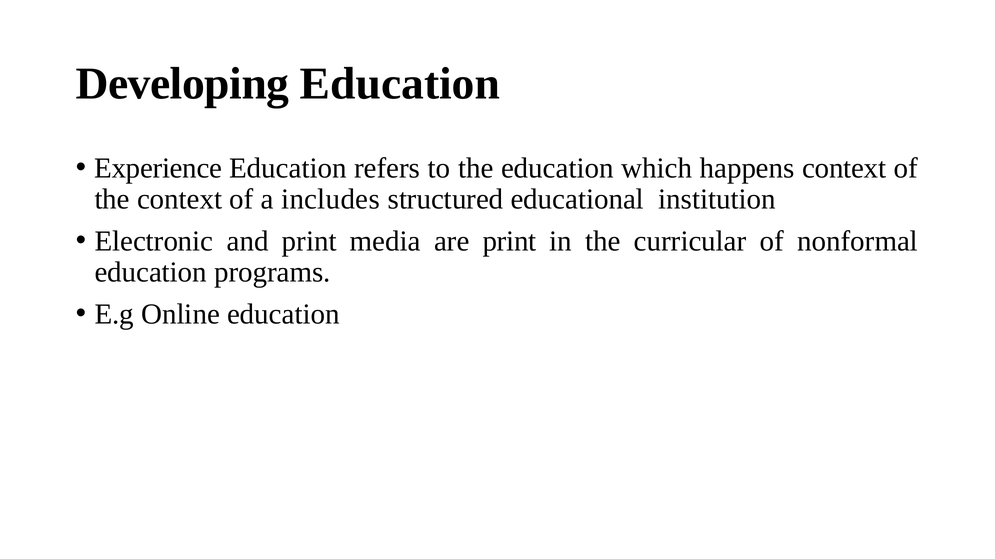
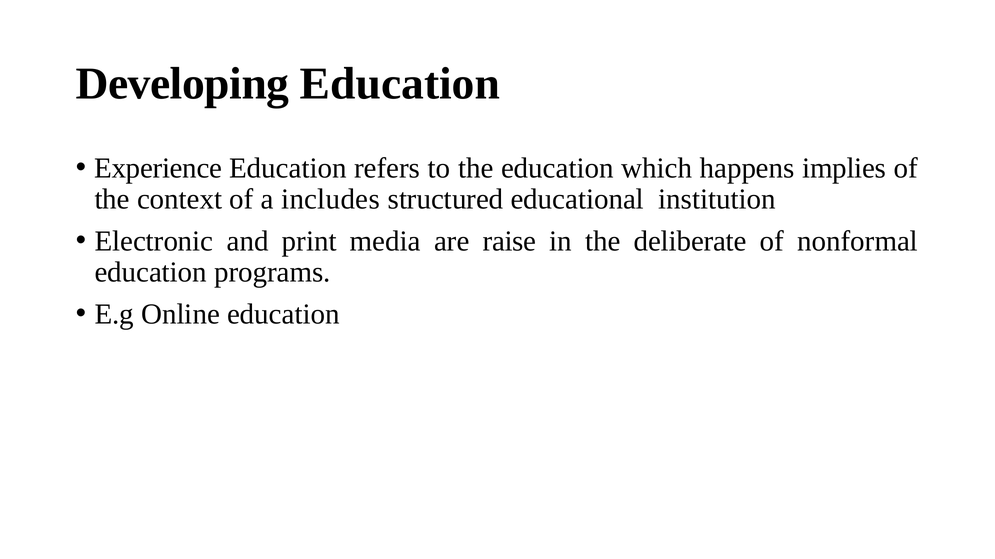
happens context: context -> implies
are print: print -> raise
curricular: curricular -> deliberate
